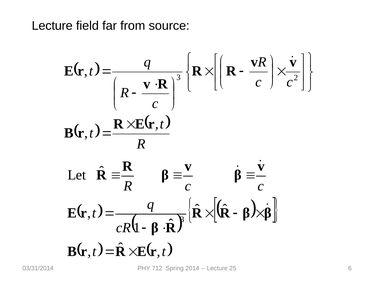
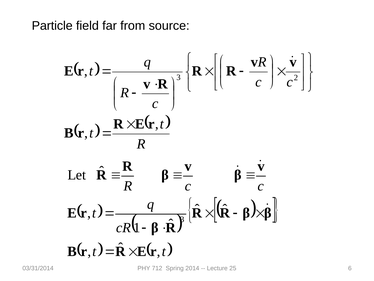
Lecture at (52, 26): Lecture -> Particle
